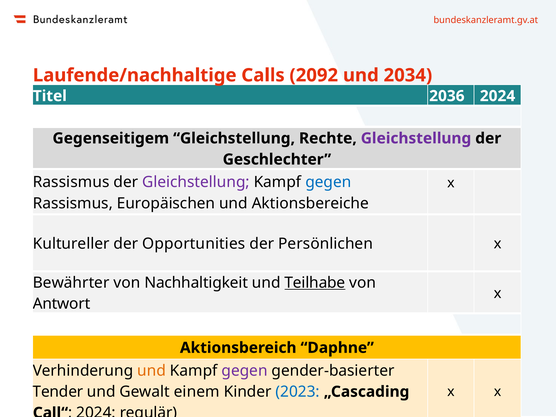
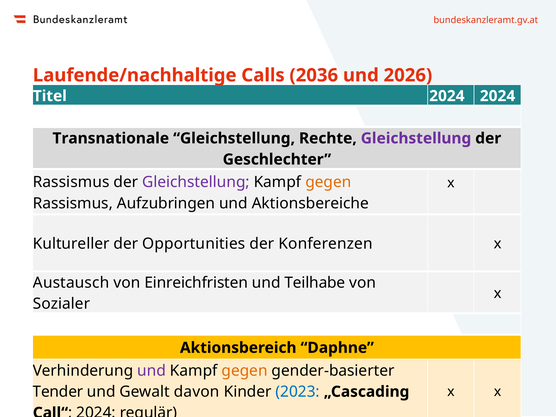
2092: 2092 -> 2036
2034: 2034 -> 2026
Titel 2036: 2036 -> 2024
Gegenseitigem: Gegenseitigem -> Transnationale
gegen at (328, 182) colour: blue -> orange
Europäischen: Europäischen -> Aufzubringen
Persönlichen: Persönlichen -> Konferenzen
Bewährter: Bewährter -> Austausch
Nachhaltigkeit: Nachhaltigkeit -> Einreichfristen
Teilhabe underline: present -> none
Antwort: Antwort -> Sozialer
und at (152, 371) colour: orange -> purple
gegen at (245, 371) colour: purple -> orange
einem: einem -> davon
